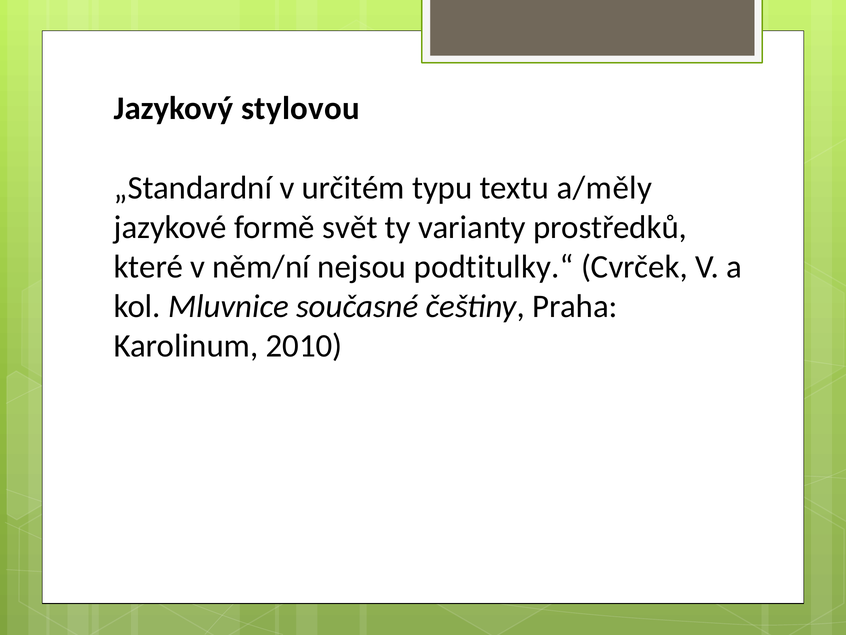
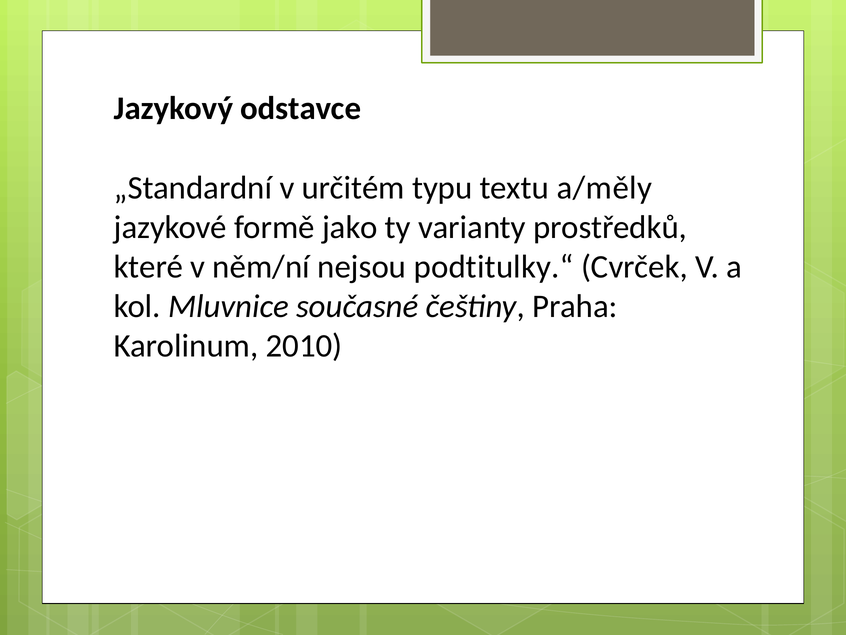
stylovou: stylovou -> odstavce
svět: svět -> jako
